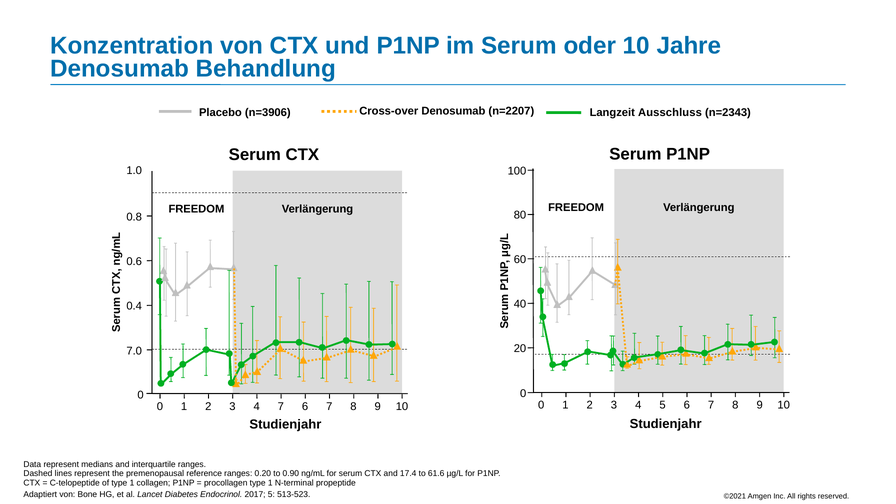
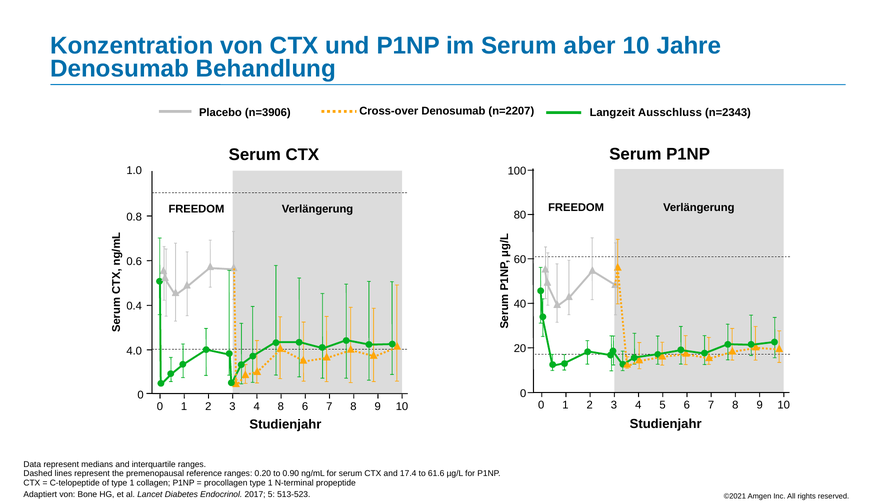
oder: oder -> aber
7.0: 7.0 -> 4.0
4 7: 7 -> 8
